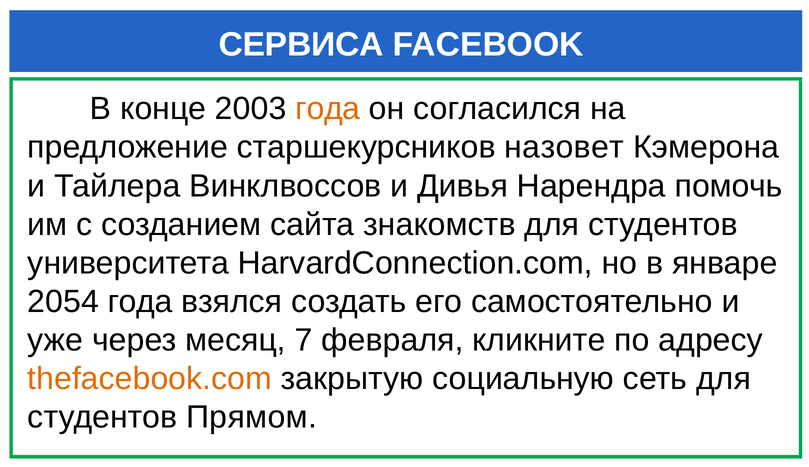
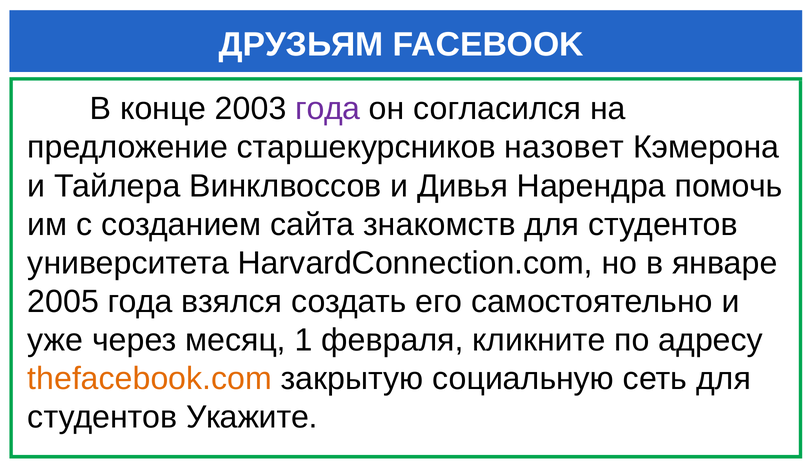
СЕРВИСА: СЕРВИСА -> ДРУЗЬЯМ
года at (328, 109) colour: orange -> purple
2054: 2054 -> 2005
7: 7 -> 1
Прямом: Прямом -> Укажите
